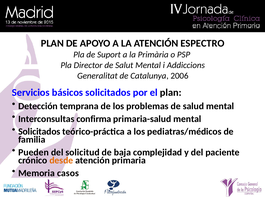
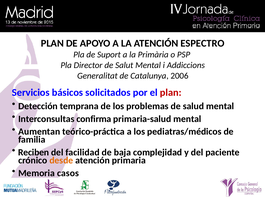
plan at (171, 93) colour: black -> red
Solicitados at (39, 132): Solicitados -> Aumentan
Pueden: Pueden -> Reciben
solicitud: solicitud -> facilidad
